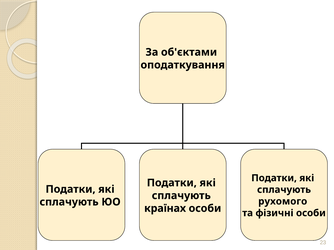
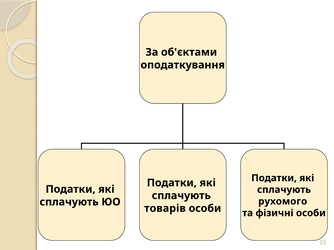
країнах: країнах -> товарів
